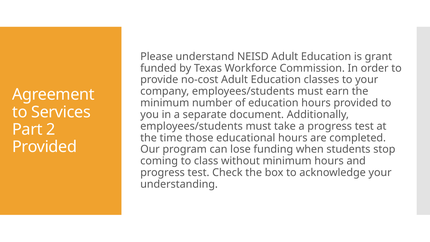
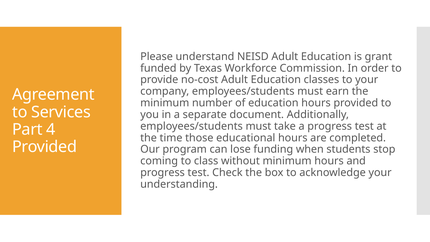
2: 2 -> 4
